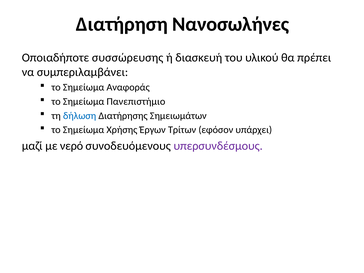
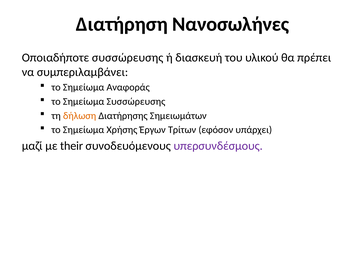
Σημείωμα Πανεπιστήμιο: Πανεπιστήμιο -> Συσσώρευσης
δήλωση colour: blue -> orange
νερό: νερό -> their
